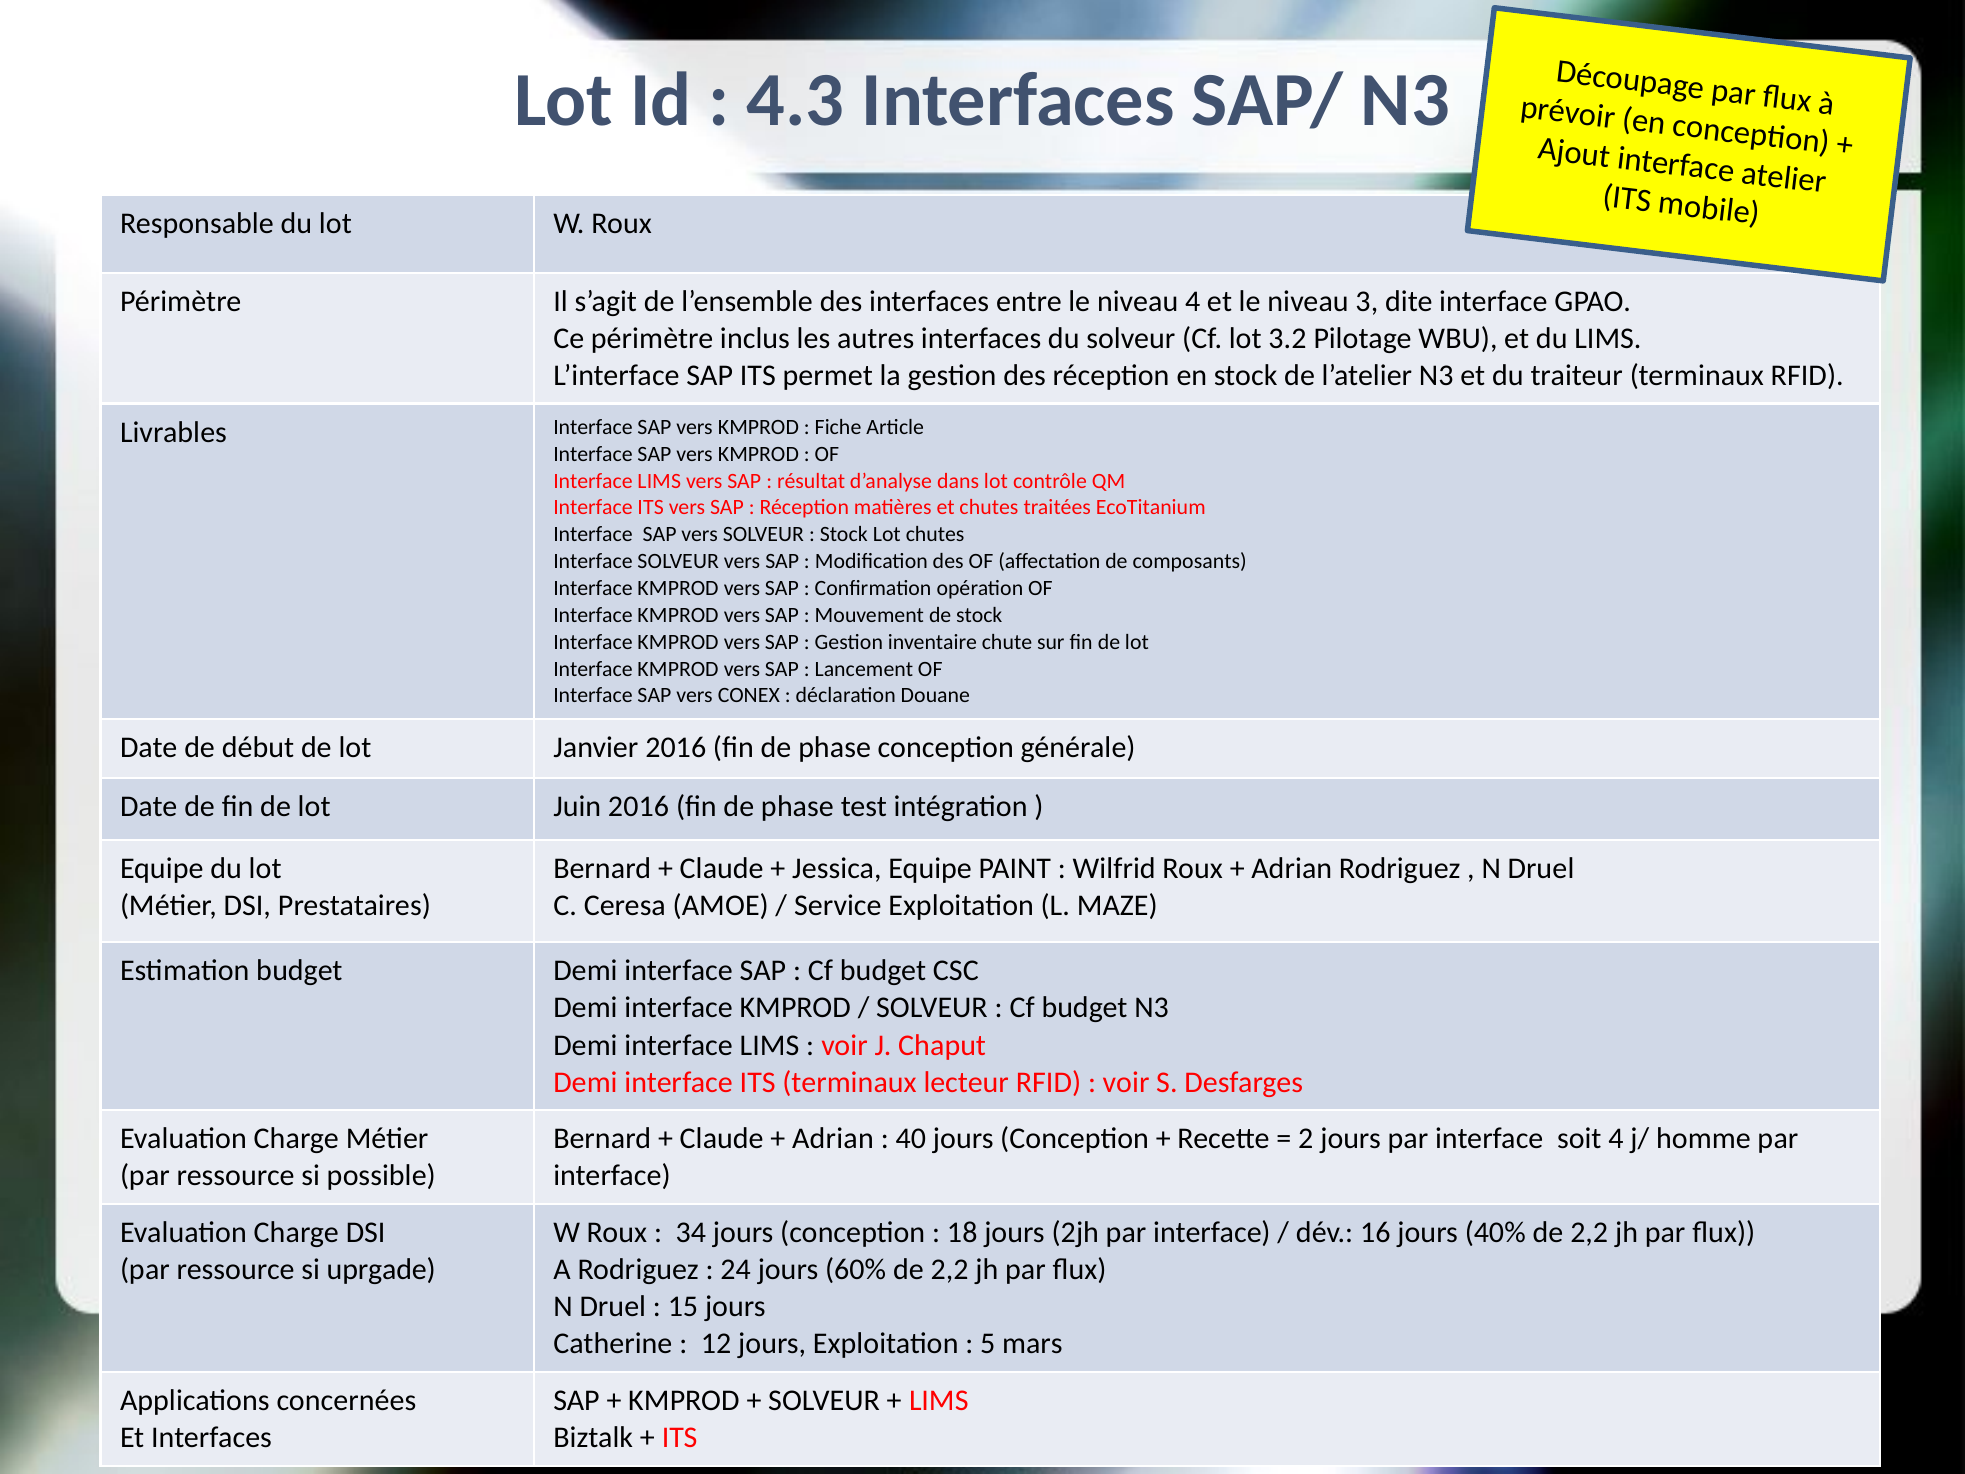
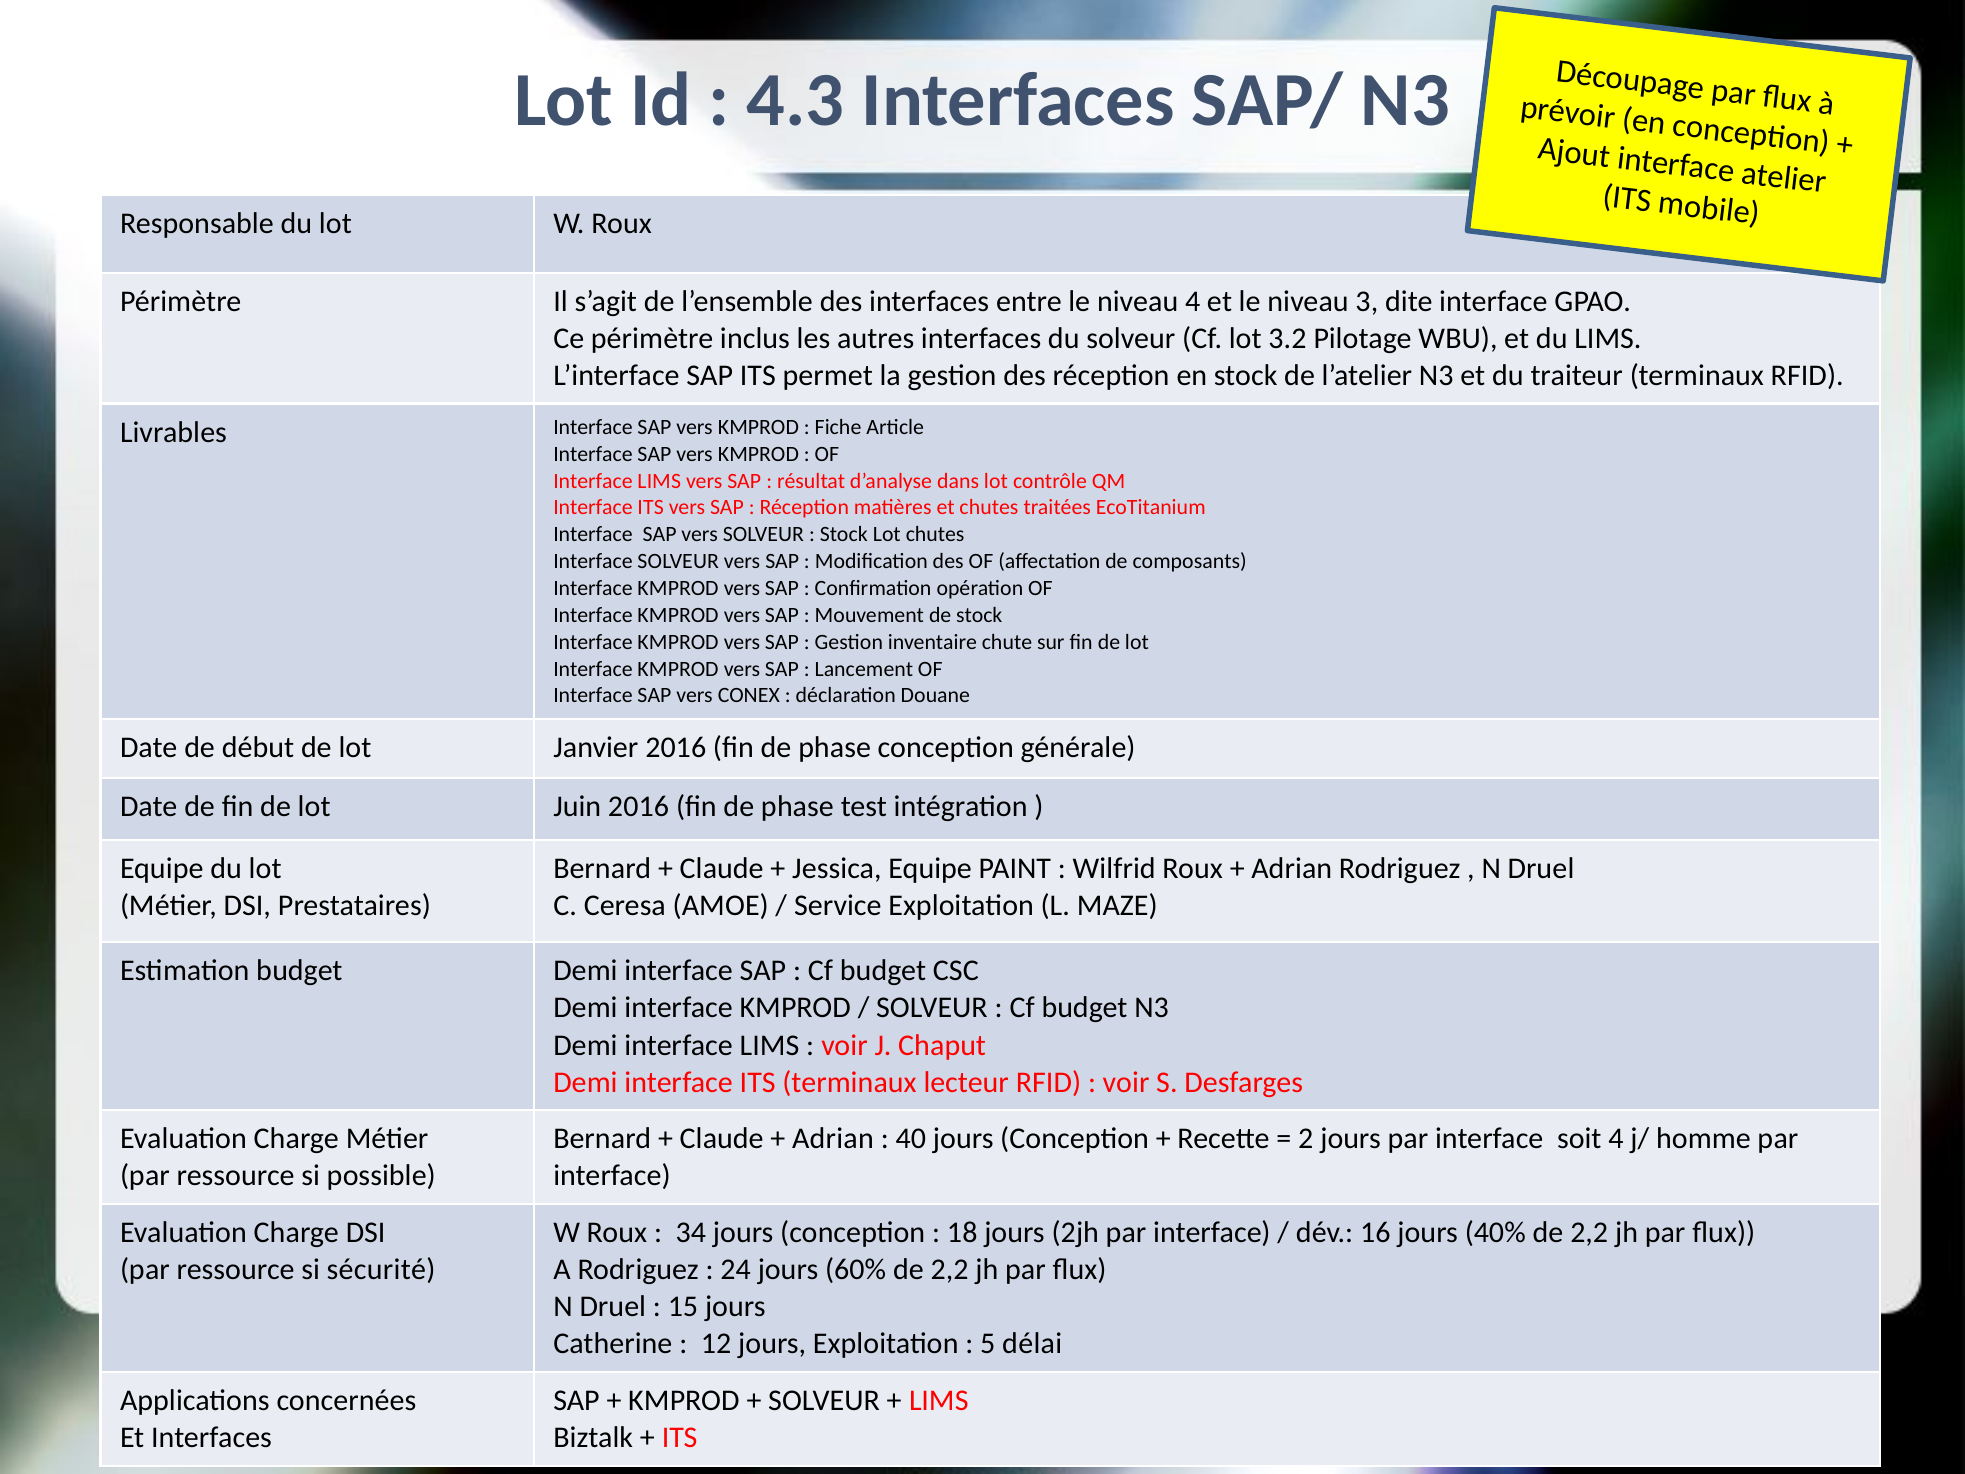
uprgade: uprgade -> sécurité
mars: mars -> délai
